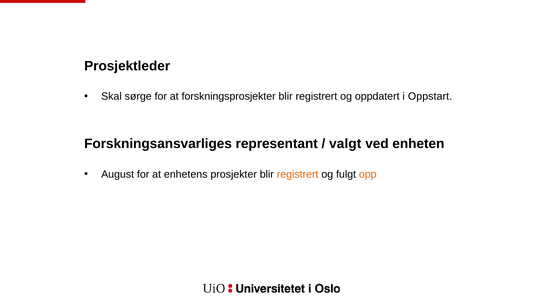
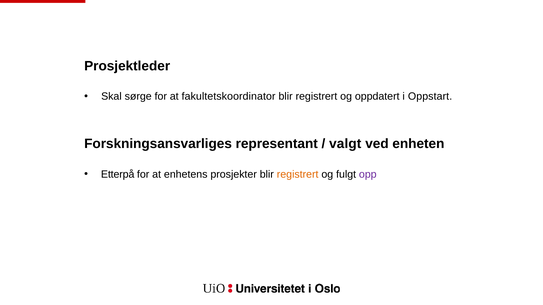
forskningsprosjekter: forskningsprosjekter -> fakultetskoordinator
August: August -> Etterpå
opp colour: orange -> purple
